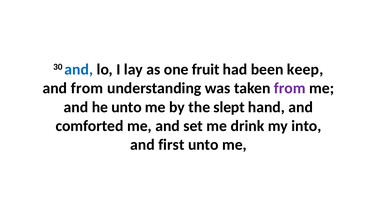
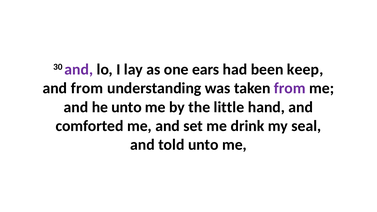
and at (79, 69) colour: blue -> purple
fruit: fruit -> ears
slept: slept -> little
into: into -> seal
first: first -> told
